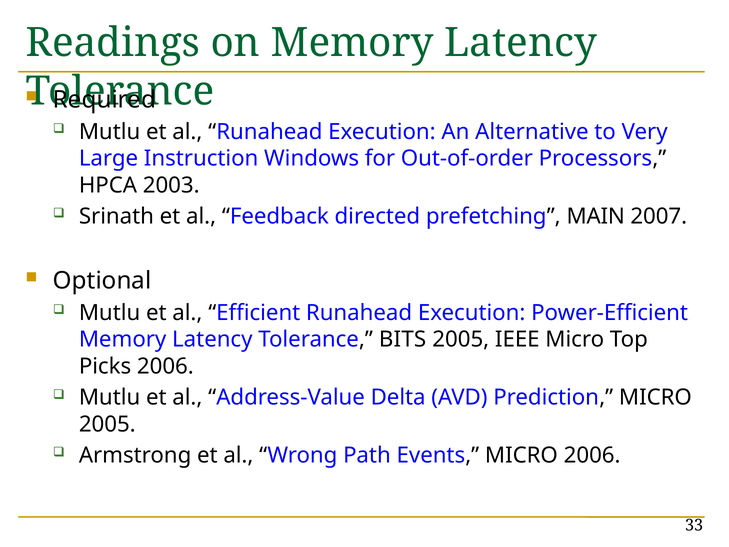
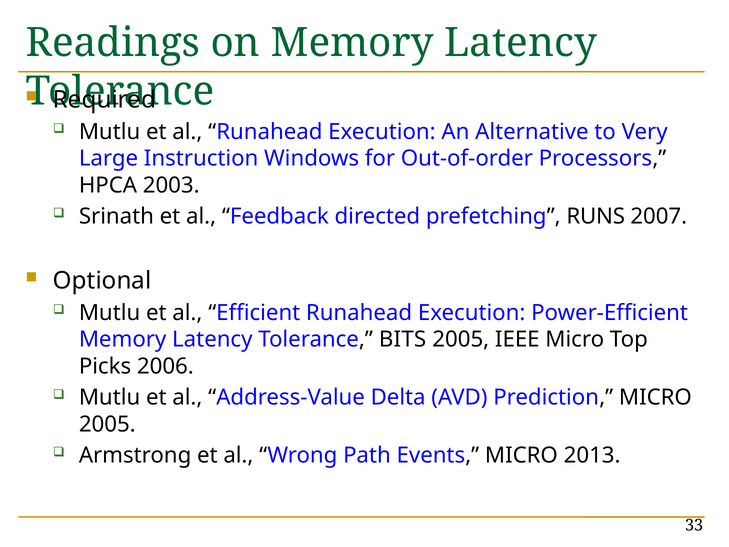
MAIN: MAIN -> RUNS
MICRO 2006: 2006 -> 2013
